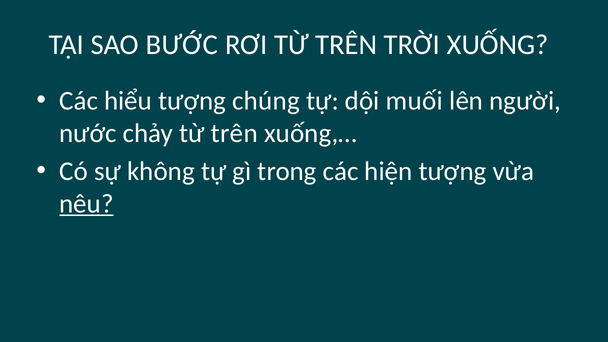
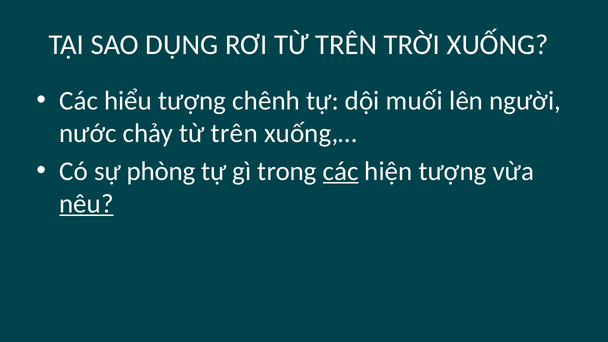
BƯỚC: BƯỚC -> DỤNG
chúng: chúng -> chênh
không: không -> phòng
các at (341, 171) underline: none -> present
